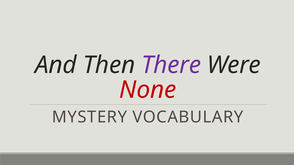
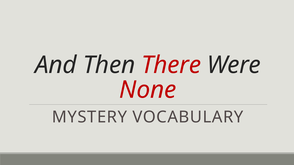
There colour: purple -> red
